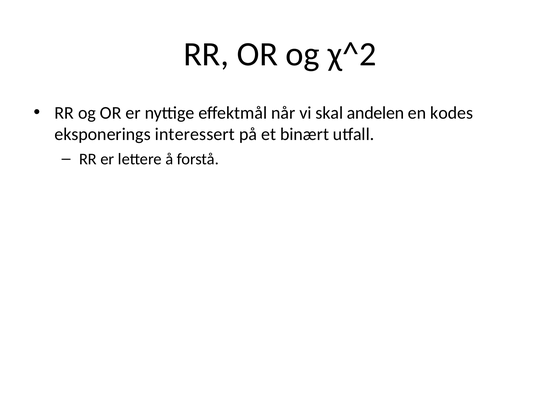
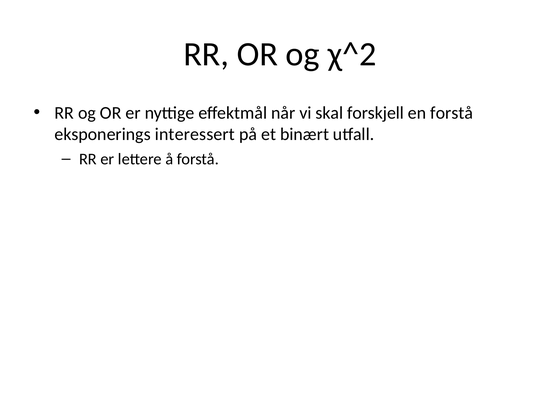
andelen: andelen -> forskjell
en kodes: kodes -> forstå
